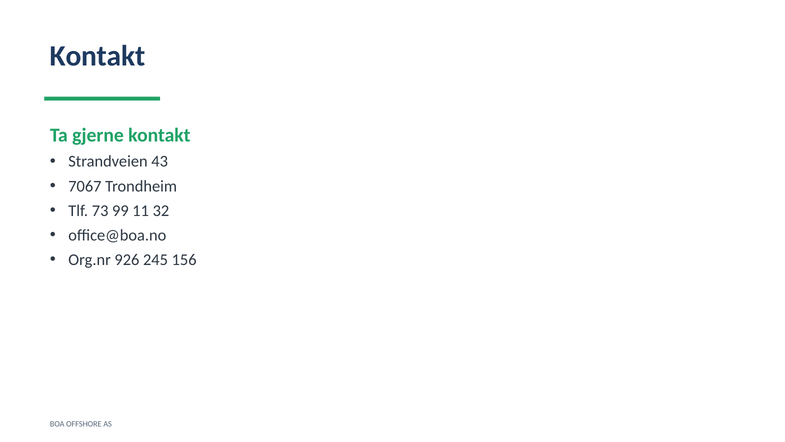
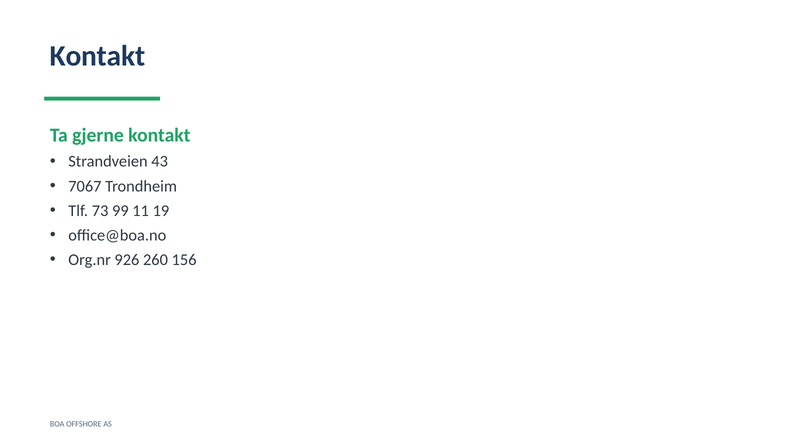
32: 32 -> 19
245: 245 -> 260
